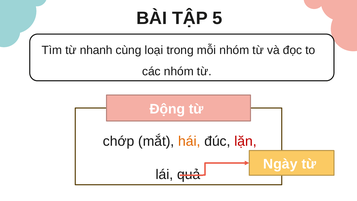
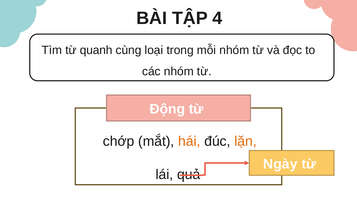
5: 5 -> 4
nhanh: nhanh -> quanh
lặn colour: red -> orange
